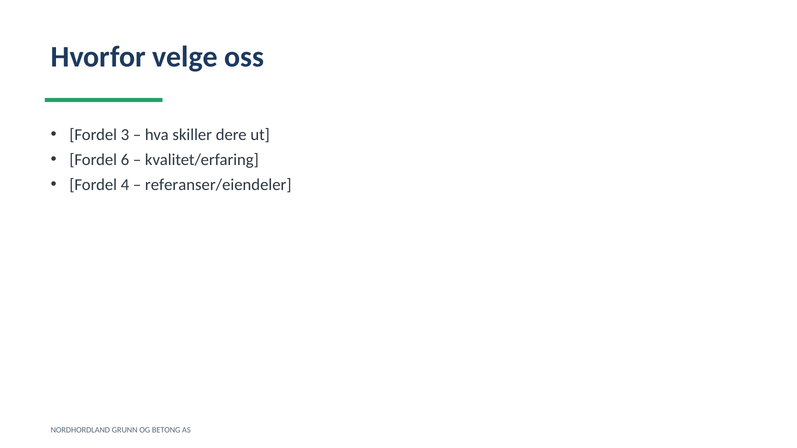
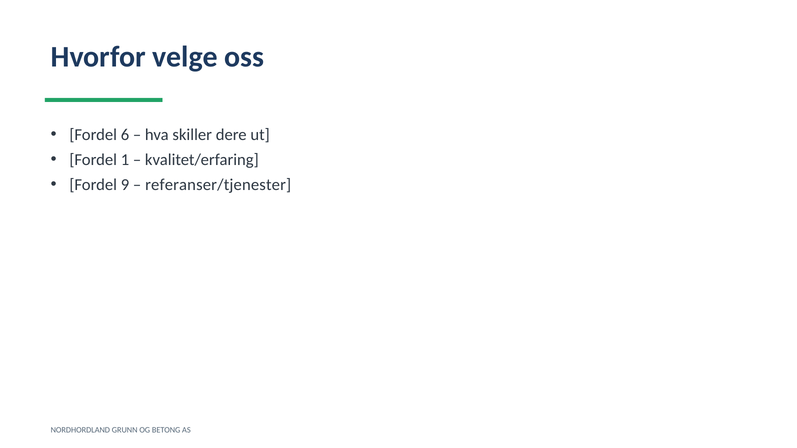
3: 3 -> 6
6: 6 -> 1
4: 4 -> 9
referanser/eiendeler: referanser/eiendeler -> referanser/tjenester
